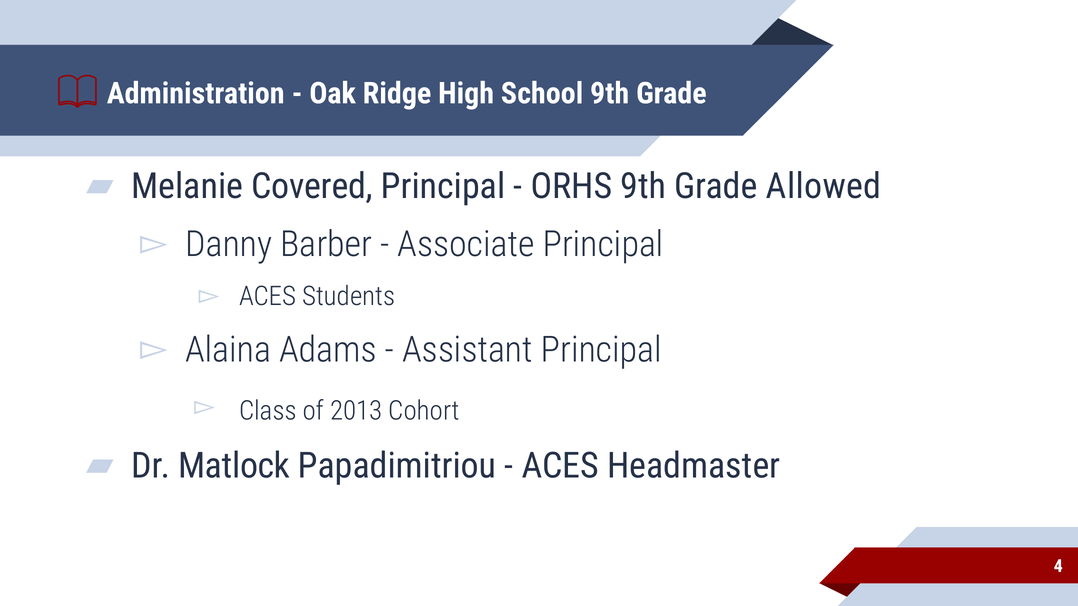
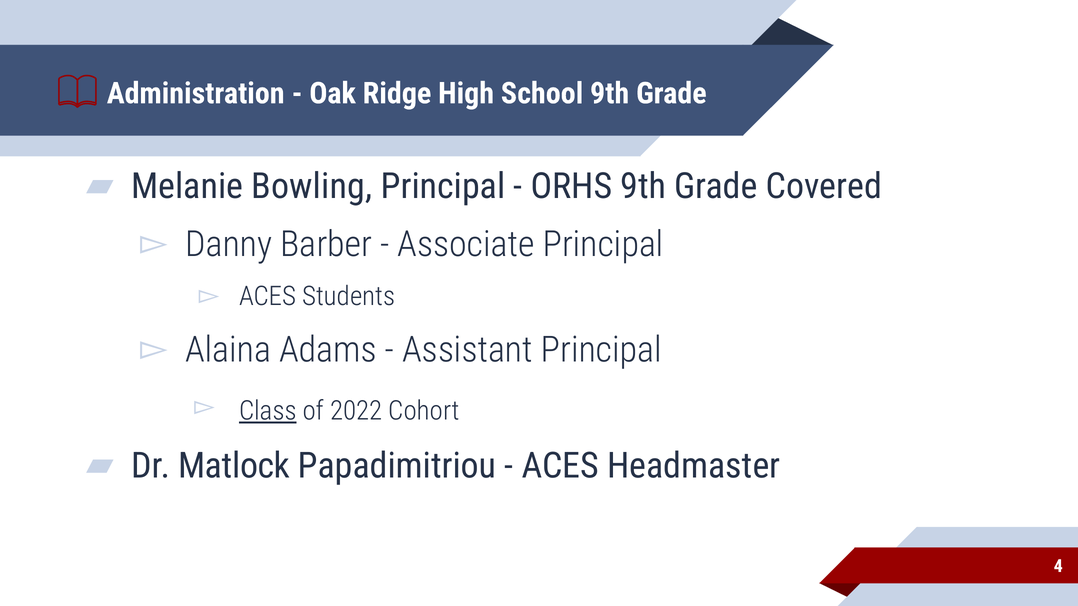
Covered: Covered -> Bowling
Allowed: Allowed -> Covered
Class underline: none -> present
2013: 2013 -> 2022
